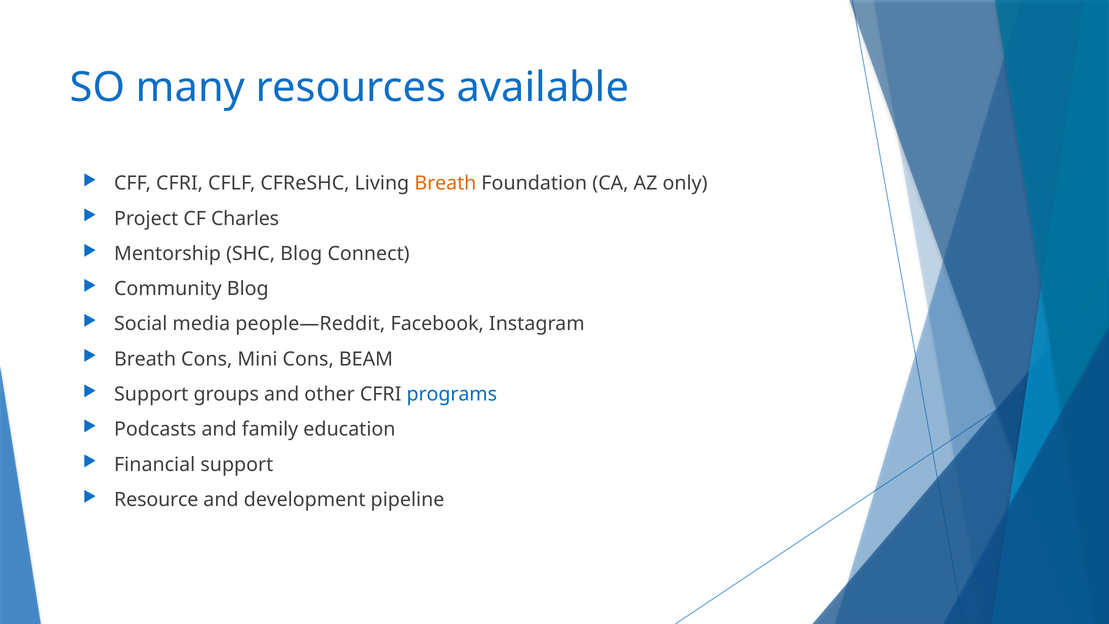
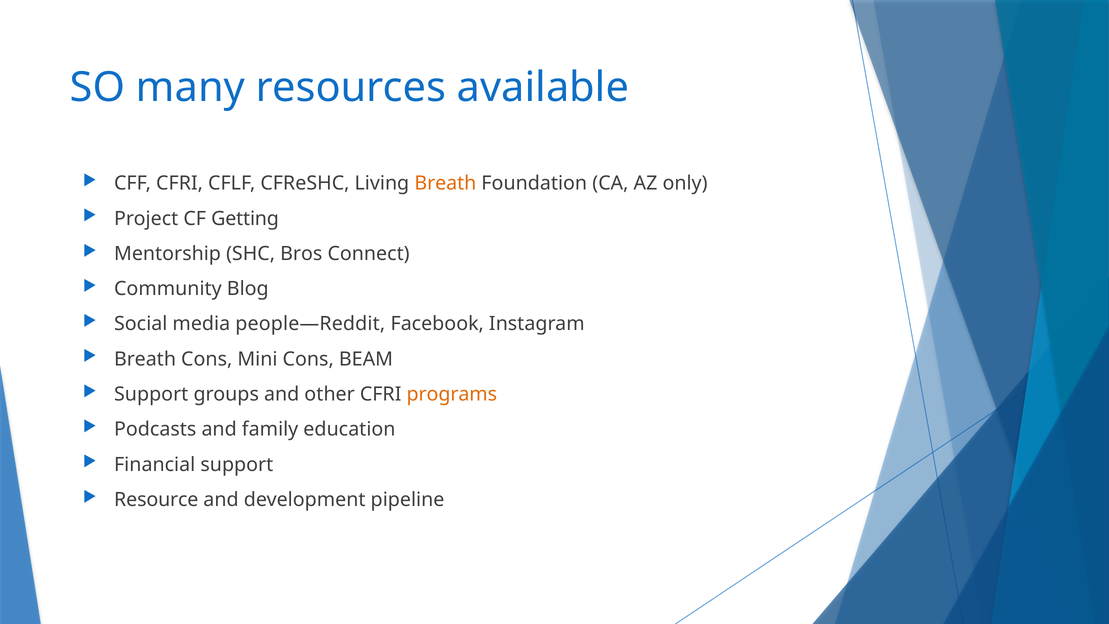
Charles: Charles -> Getting
SHC Blog: Blog -> Bros
programs colour: blue -> orange
